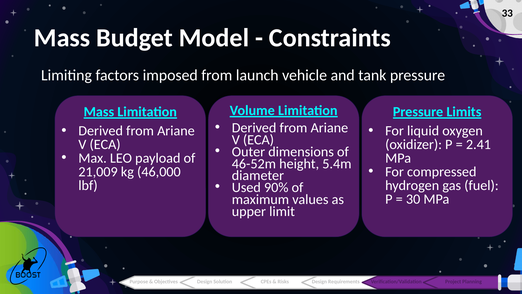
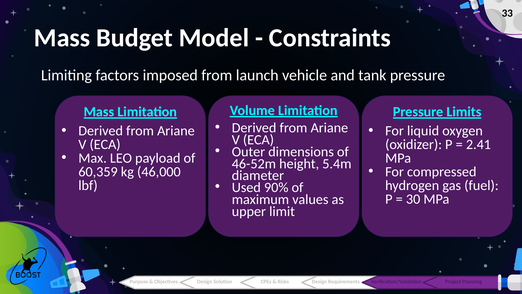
21,009: 21,009 -> 60,359
